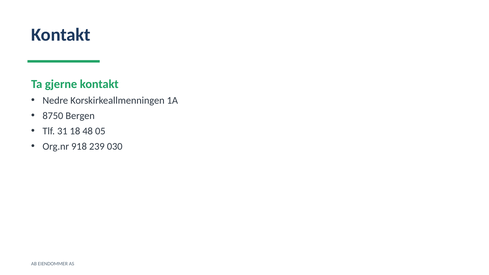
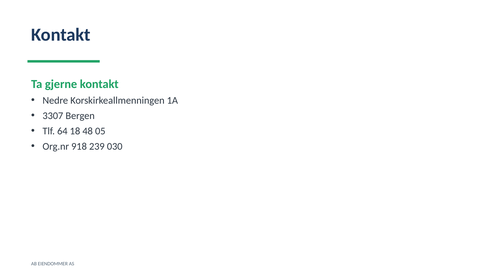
8750: 8750 -> 3307
31: 31 -> 64
